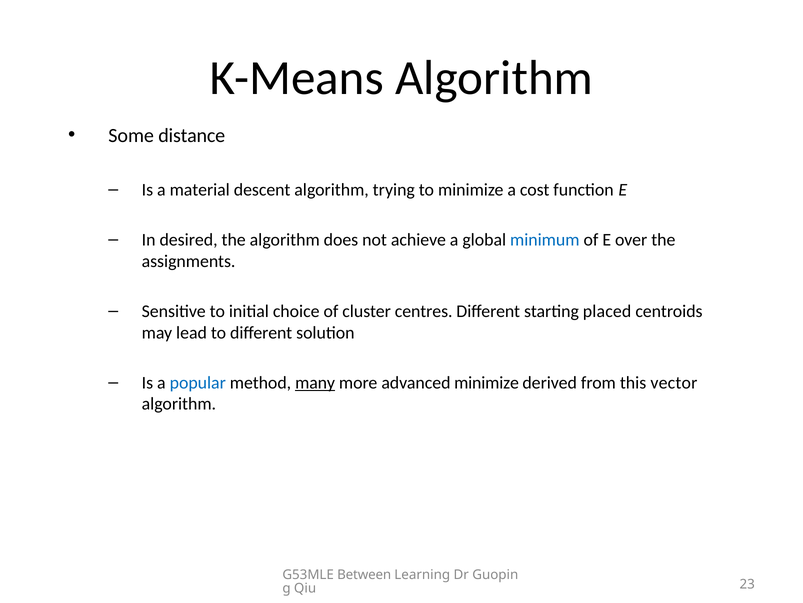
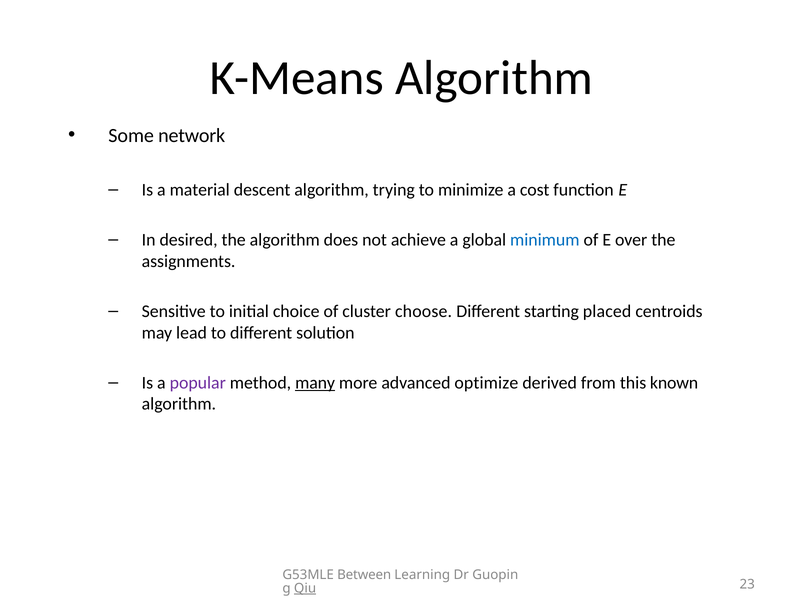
distance: distance -> network
centres: centres -> choose
popular colour: blue -> purple
advanced minimize: minimize -> optimize
vector: vector -> known
Qiu underline: none -> present
